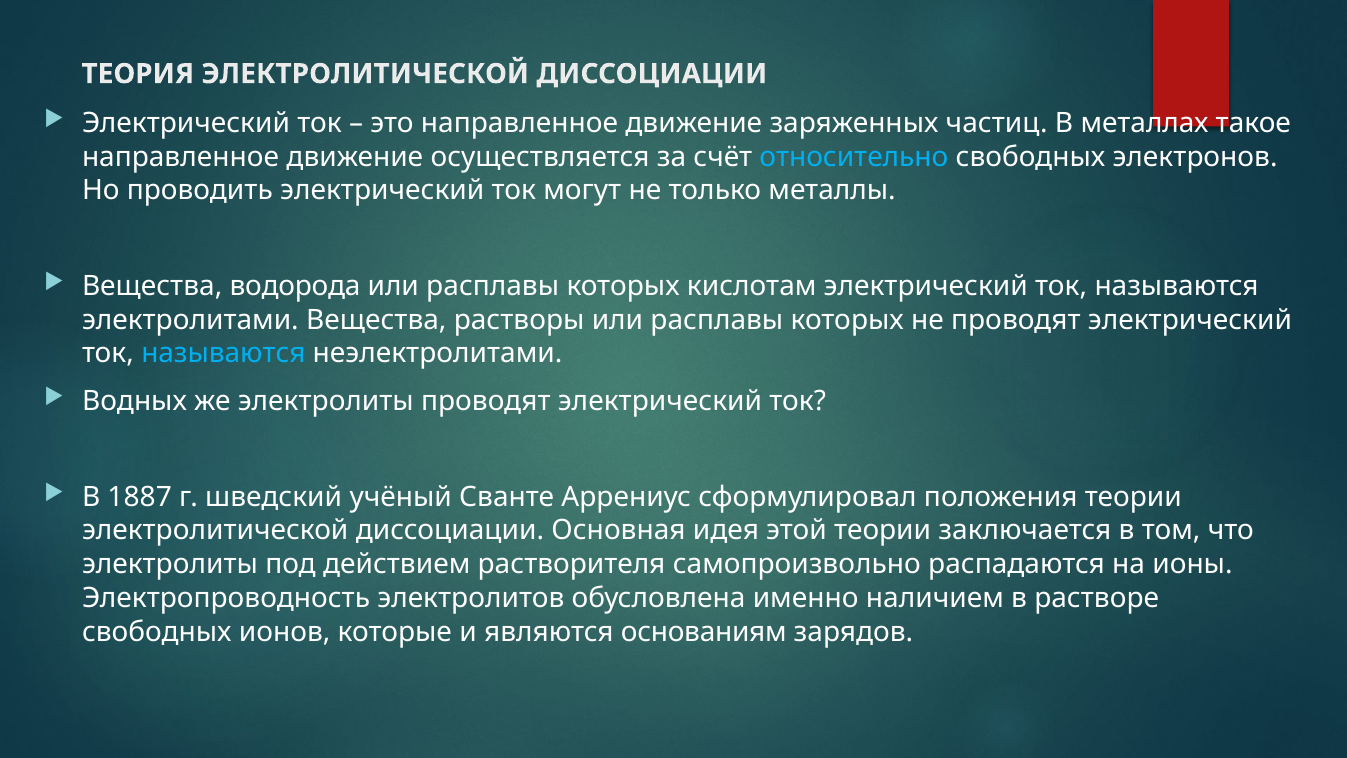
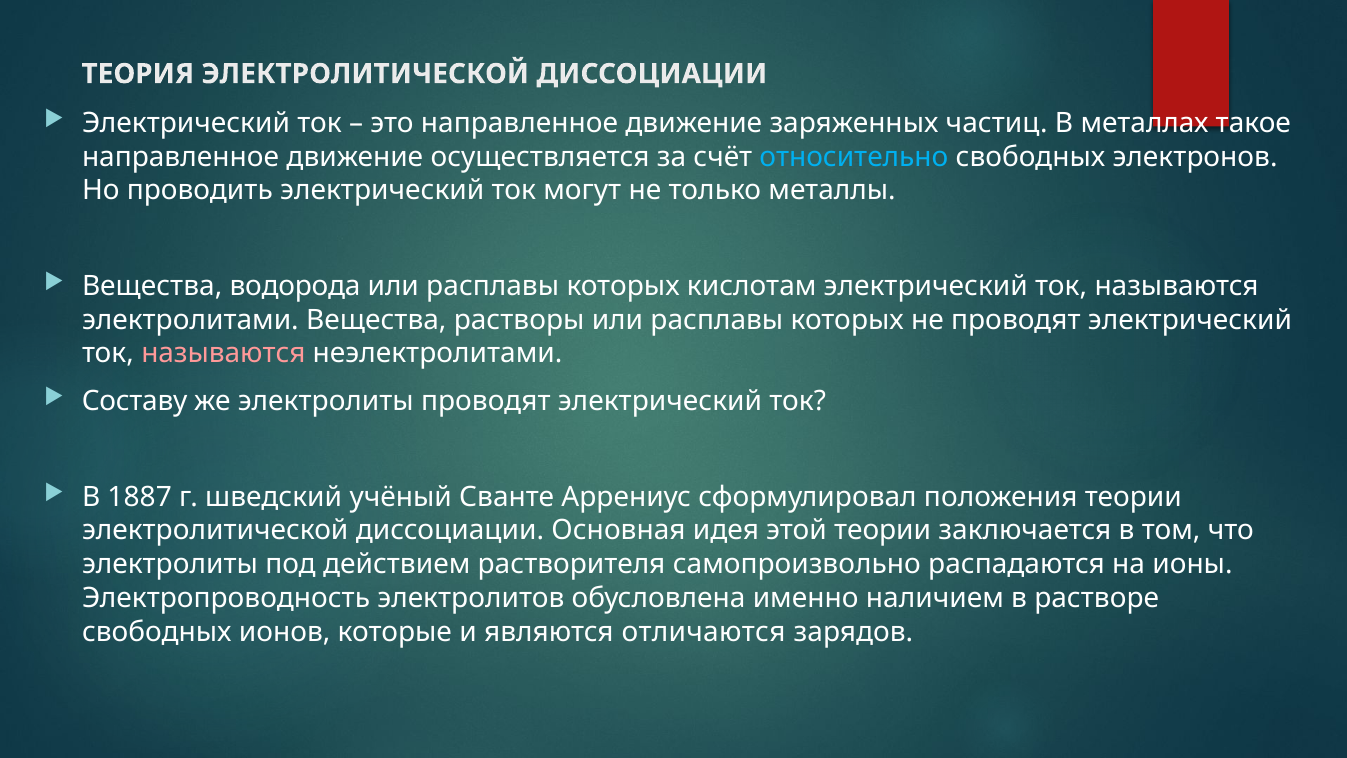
называются at (223, 353) colour: light blue -> pink
Водных: Водных -> Составу
основаниям: основаниям -> отличаются
